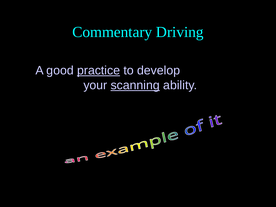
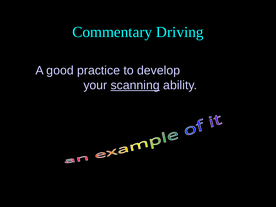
practice underline: present -> none
